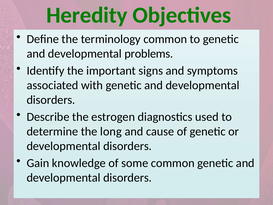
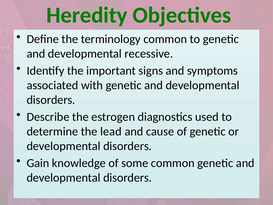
problems: problems -> recessive
long: long -> lead
